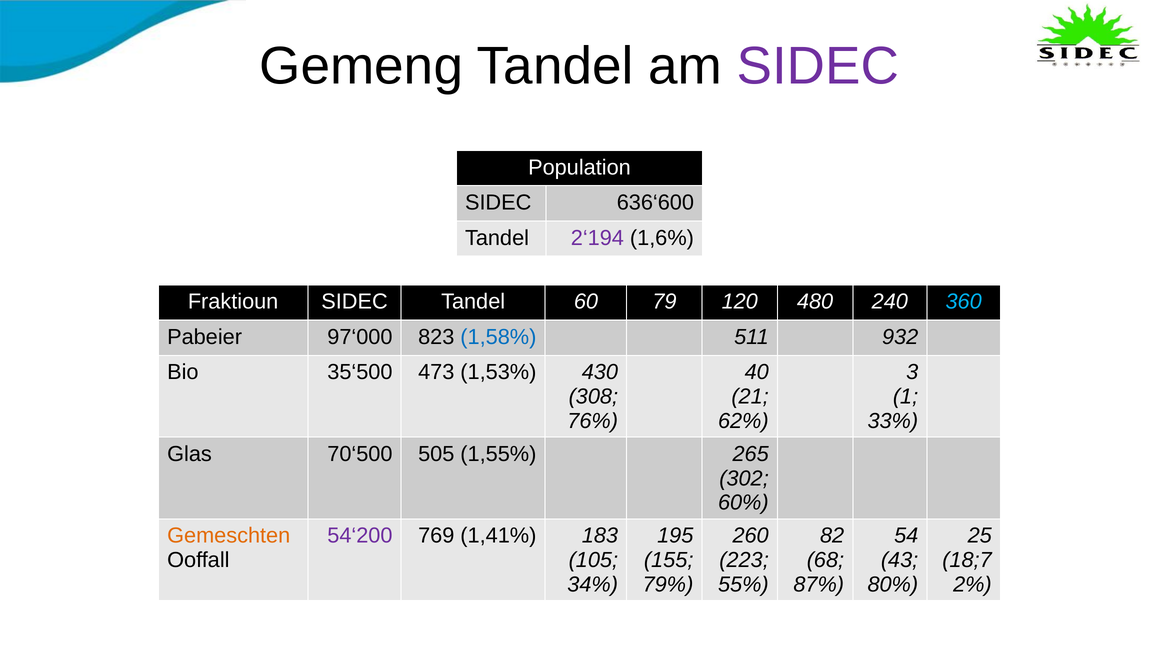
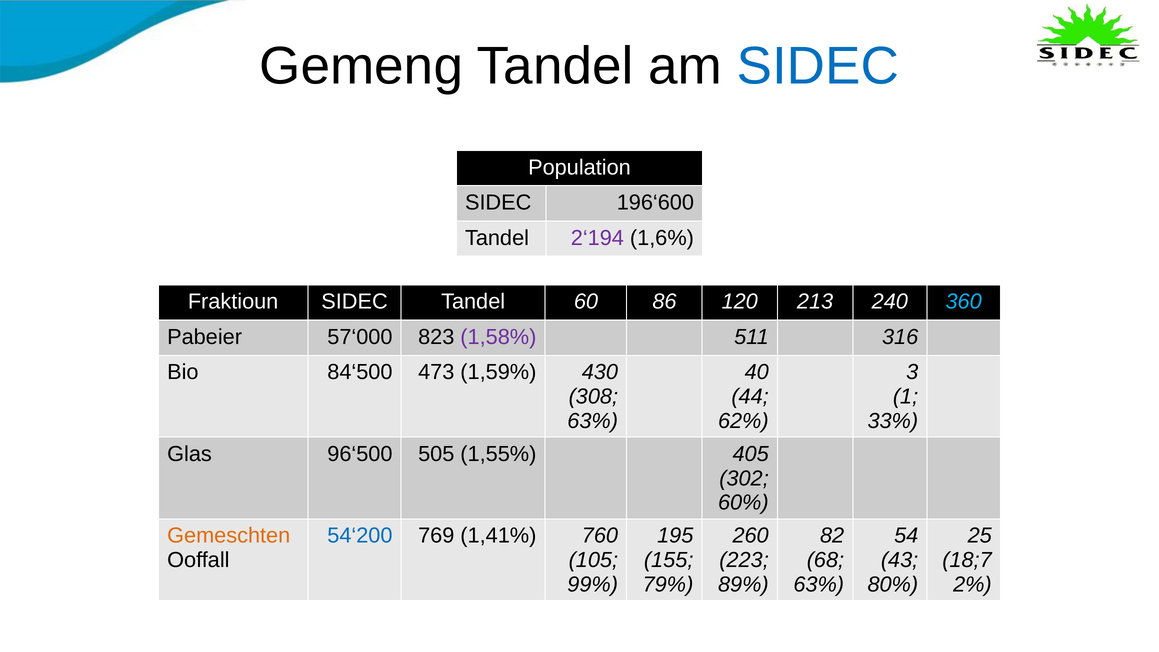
SIDEC at (818, 66) colour: purple -> blue
636‘600: 636‘600 -> 196‘600
79: 79 -> 86
480: 480 -> 213
97‘000: 97‘000 -> 57‘000
1,58% colour: blue -> purple
932: 932 -> 316
35‘500: 35‘500 -> 84‘500
1,53%: 1,53% -> 1,59%
21: 21 -> 44
76% at (593, 421): 76% -> 63%
70‘500: 70‘500 -> 96‘500
265: 265 -> 405
54‘200 colour: purple -> blue
183: 183 -> 760
34%: 34% -> 99%
55%: 55% -> 89%
87% at (819, 584): 87% -> 63%
